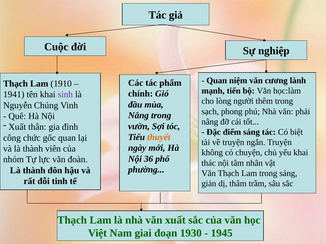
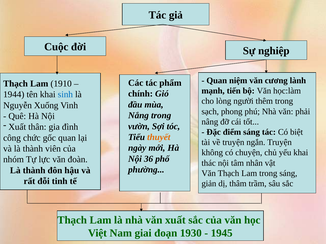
1941: 1941 -> 1944
sinh colour: purple -> blue
Chúng: Chúng -> Xuống
